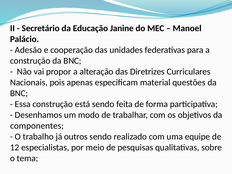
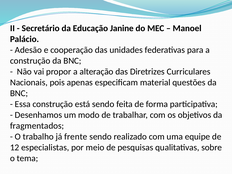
componentes: componentes -> fragmentados
outros: outros -> frente
